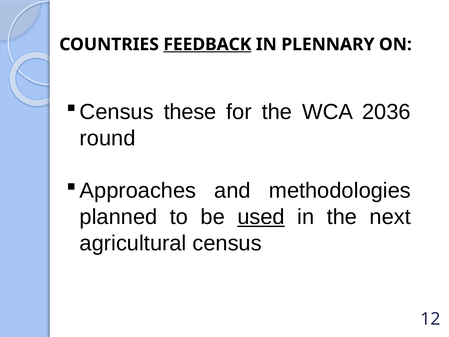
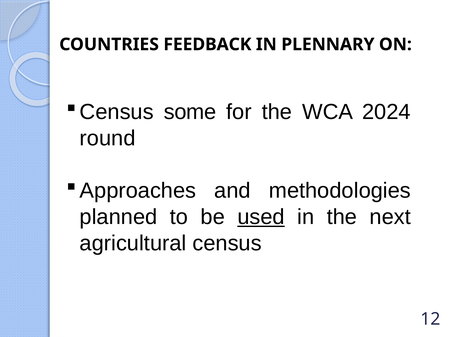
FEEDBACK underline: present -> none
these: these -> some
2036: 2036 -> 2024
